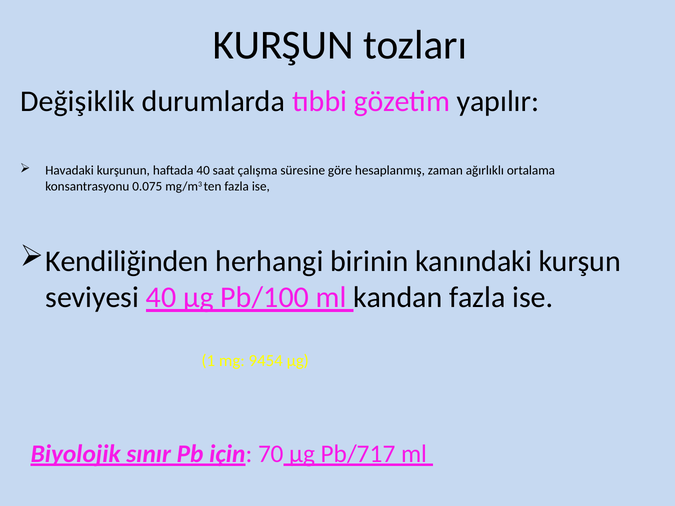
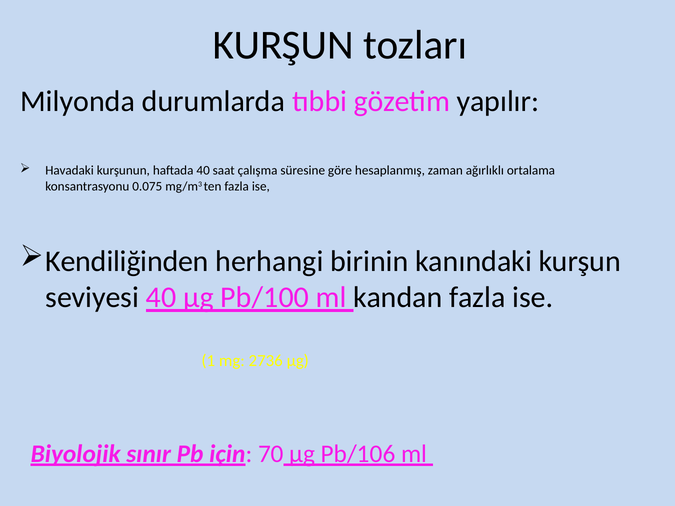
Değişiklik: Değişiklik -> Milyonda
9454: 9454 -> 2736
Pb/717: Pb/717 -> Pb/106
